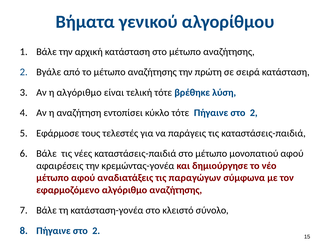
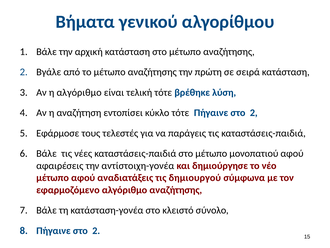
κρεμώντας-γονέα: κρεμώντας-γονέα -> αντίστοιχη-γονέα
παραγώγων: παραγώγων -> δημιουργού
